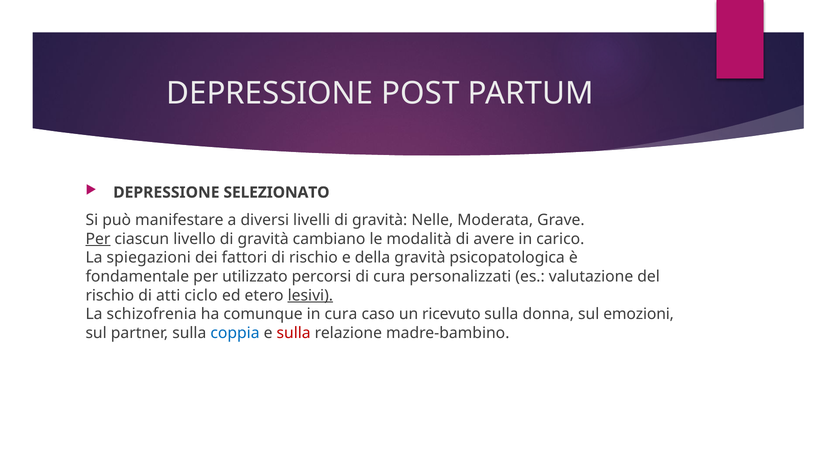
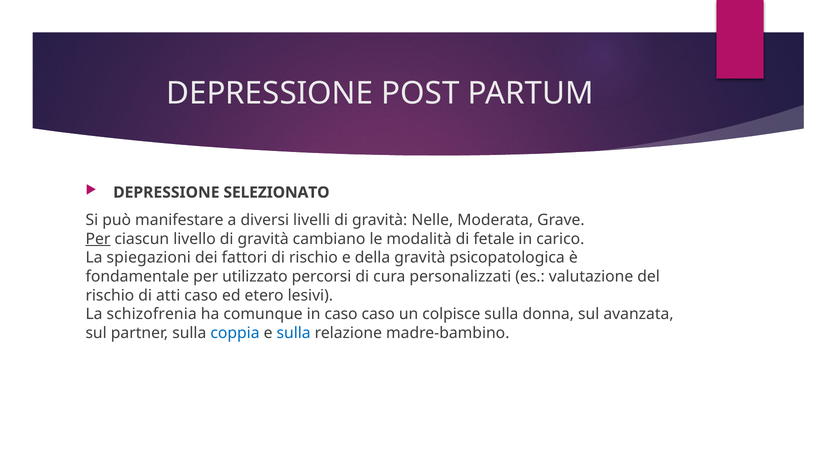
avere: avere -> fetale
atti ciclo: ciclo -> caso
lesivi underline: present -> none
in cura: cura -> caso
ricevuto: ricevuto -> colpisce
emozioni: emozioni -> avanzata
sulla at (294, 333) colour: red -> blue
